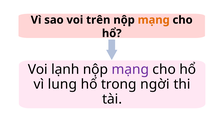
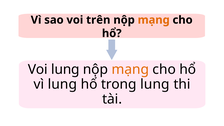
Voi lạnh: lạnh -> lung
mạng at (130, 69) colour: purple -> orange
trong ngời: ngời -> lung
